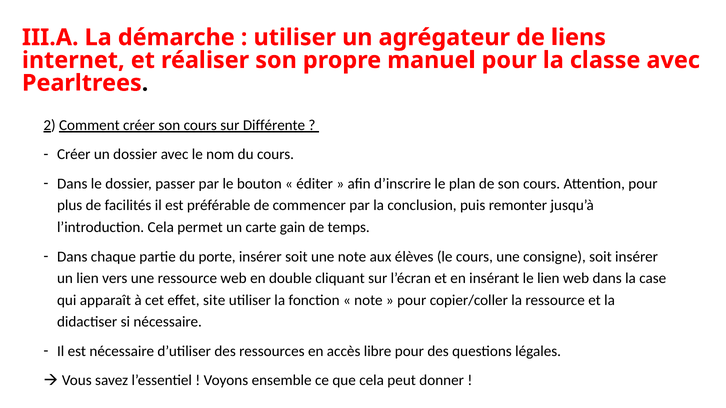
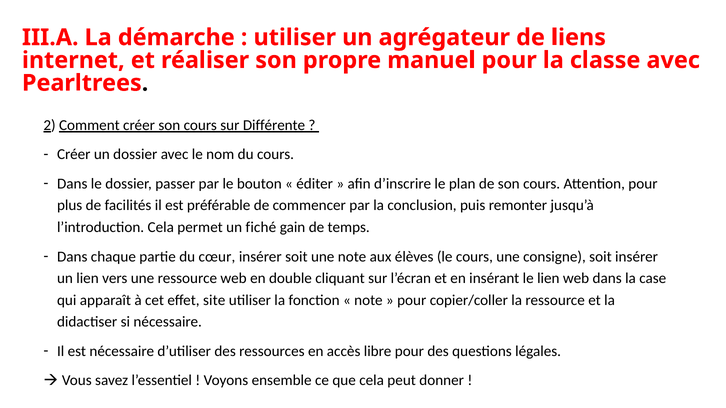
carte: carte -> fiché
porte: porte -> cœur
